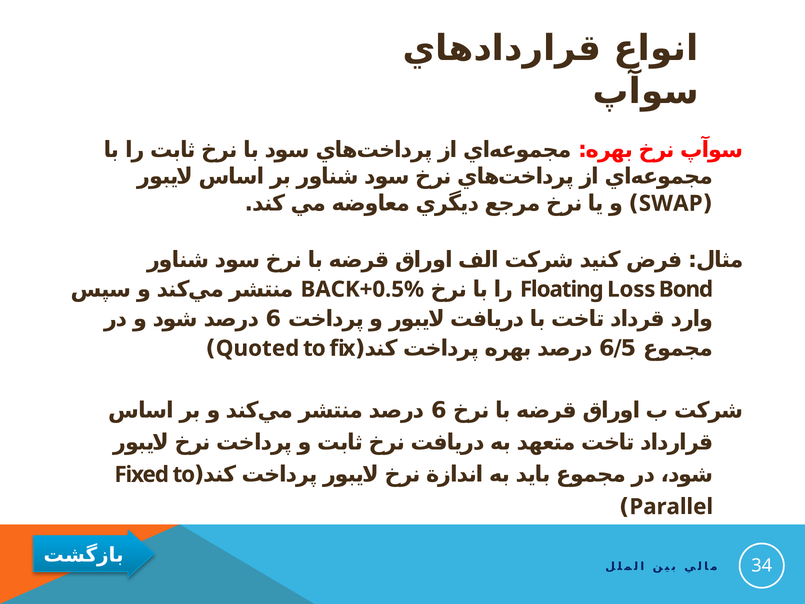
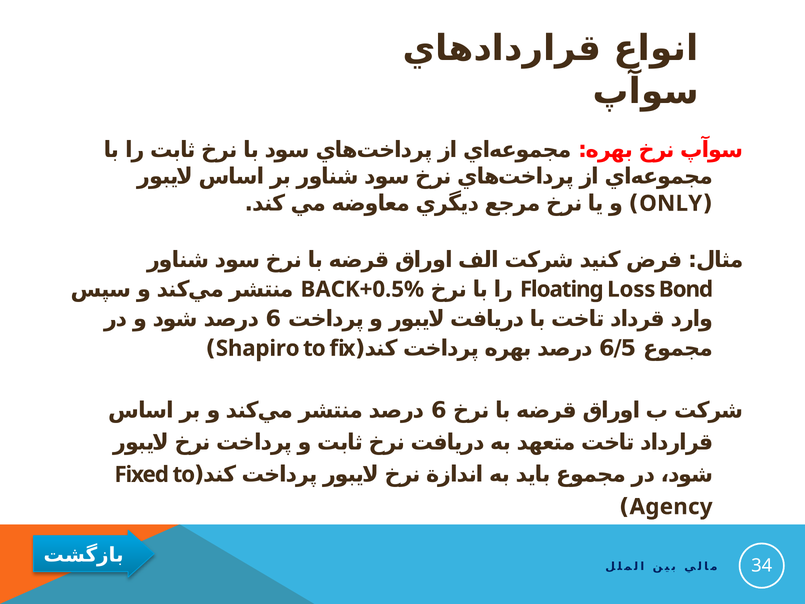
SWAP: SWAP -> ONLY
Quoted: Quoted -> Shapiro
Parallel: Parallel -> Agency
